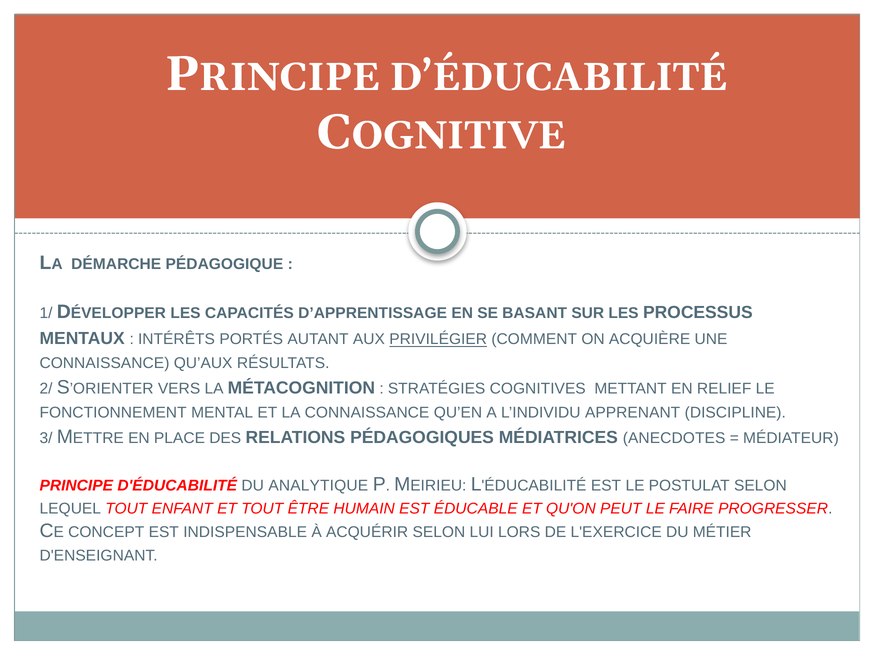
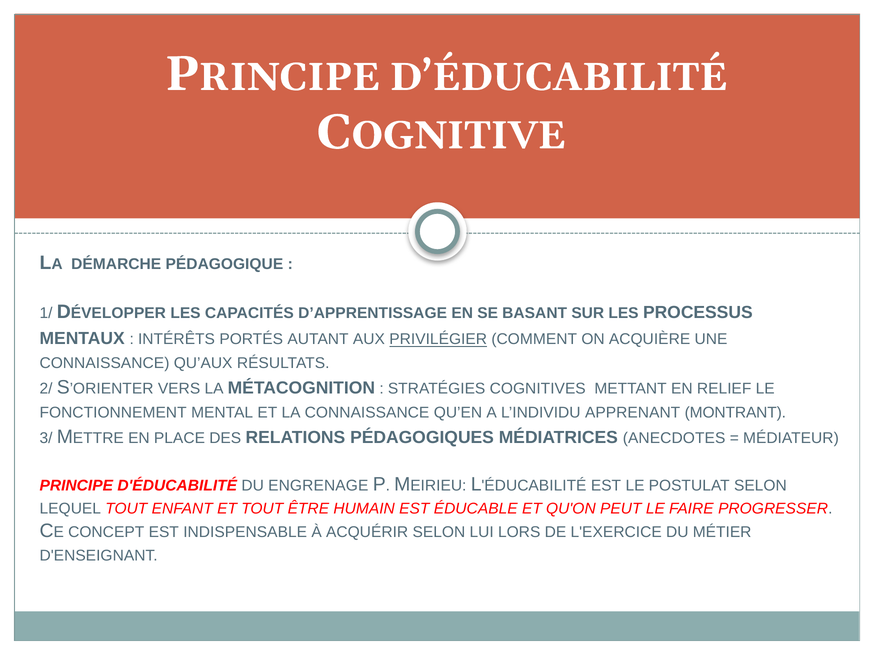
DISCIPLINE: DISCIPLINE -> MONTRANT
ANALYTIQUE: ANALYTIQUE -> ENGRENAGE
